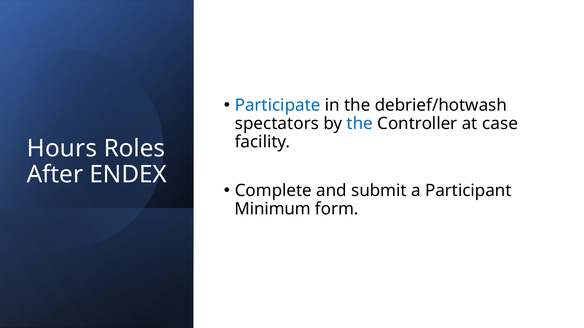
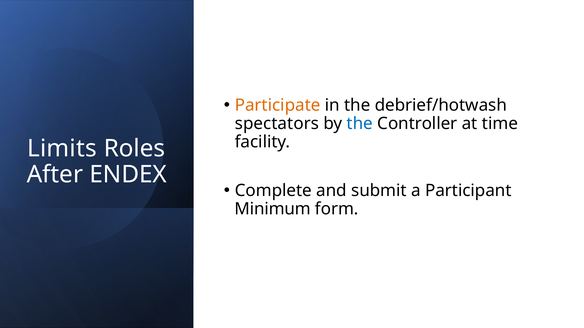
Participate colour: blue -> orange
case: case -> time
Hours: Hours -> Limits
